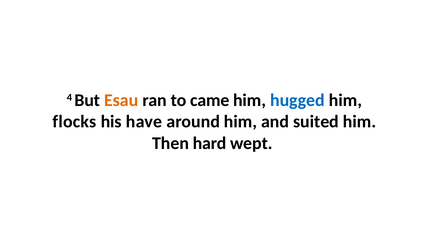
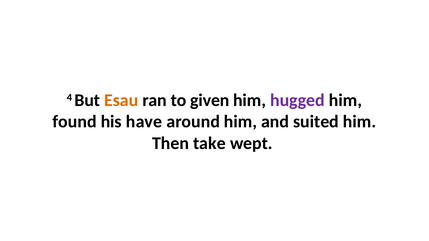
came: came -> given
hugged colour: blue -> purple
flocks: flocks -> found
hard: hard -> take
